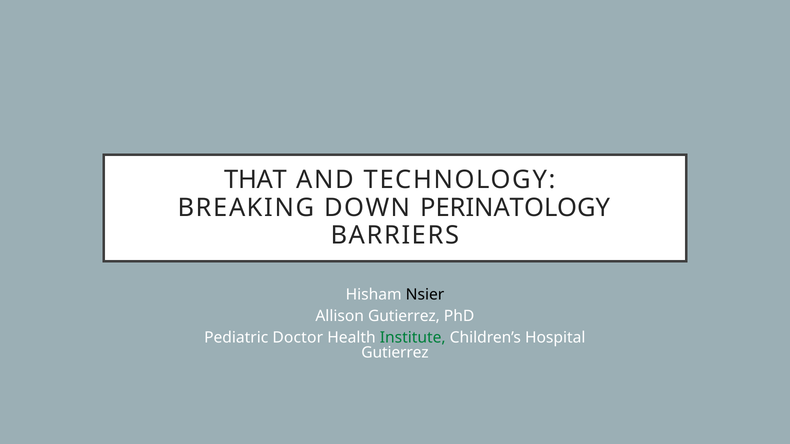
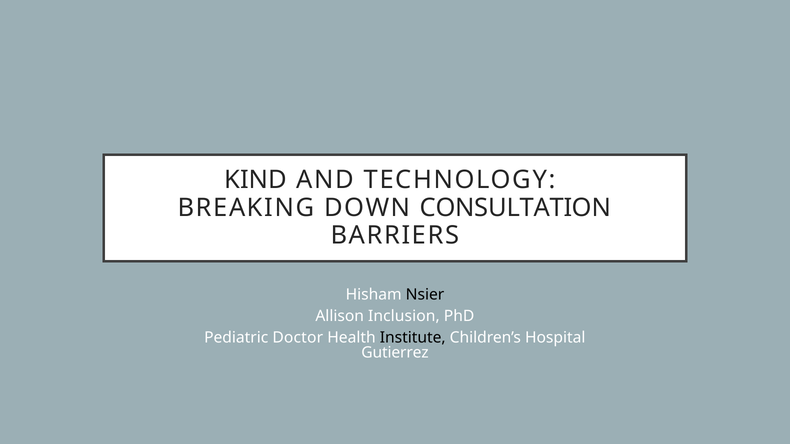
THAT: THAT -> KIND
PERINATOLOGY: PERINATOLOGY -> CONSULTATION
Allison Gutierrez: Gutierrez -> Inclusion
Institute colour: green -> black
